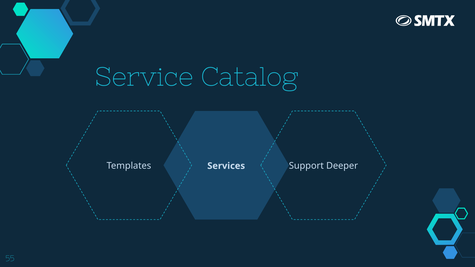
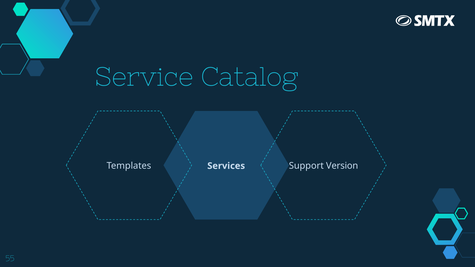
Deeper: Deeper -> Version
